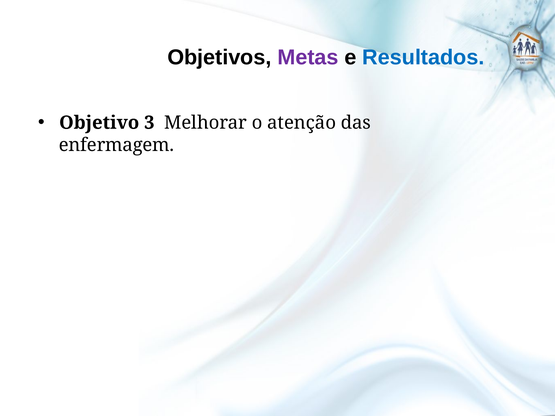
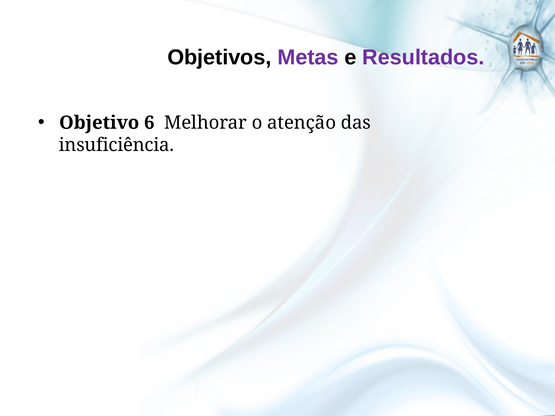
Resultados colour: blue -> purple
3: 3 -> 6
enfermagem: enfermagem -> insuficiência
